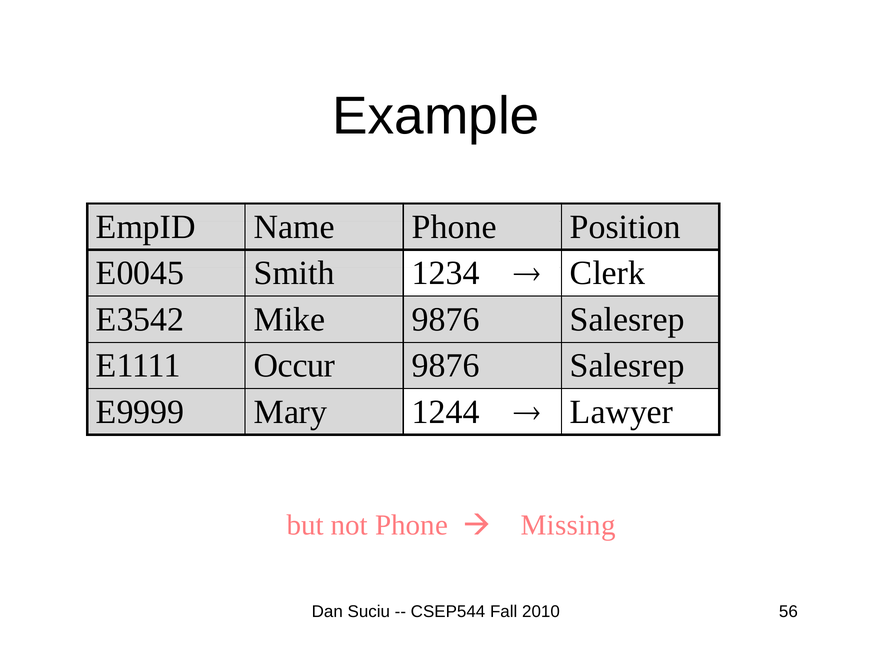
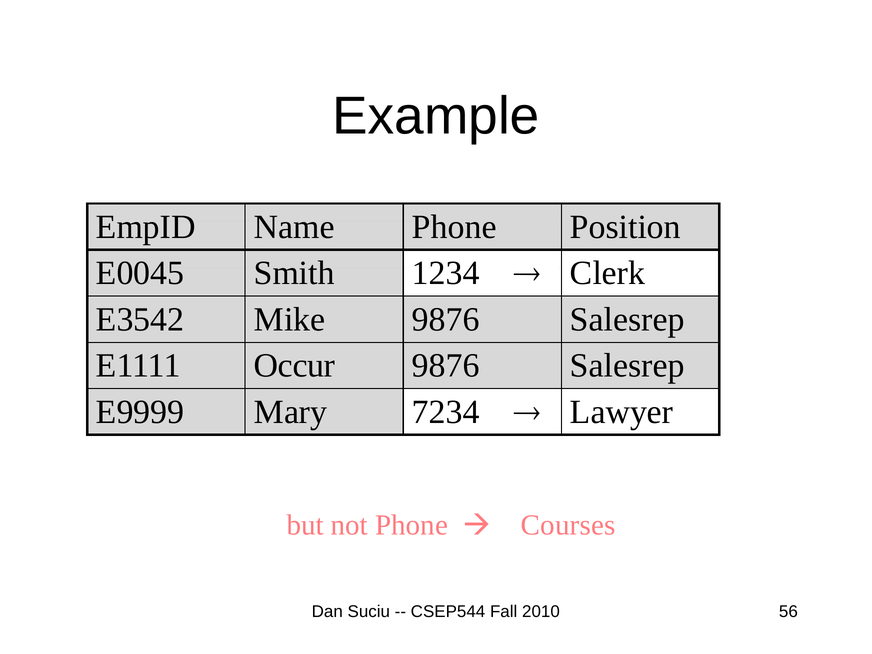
1244: 1244 -> 7234
Missing: Missing -> Courses
